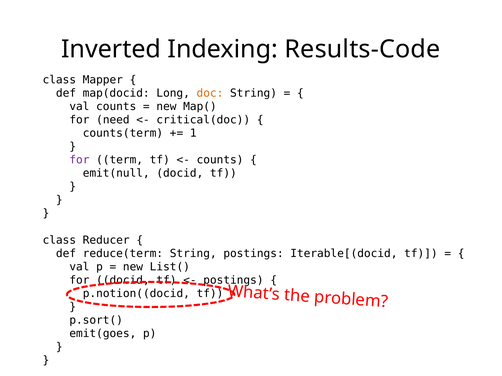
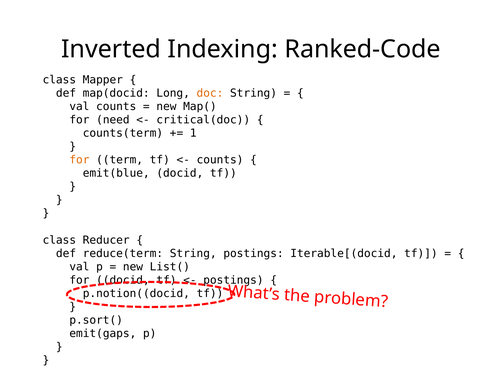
Results-Code: Results-Code -> Ranked-Code
for at (79, 160) colour: purple -> orange
emit(null: emit(null -> emit(blue
emit(goes: emit(goes -> emit(gaps
